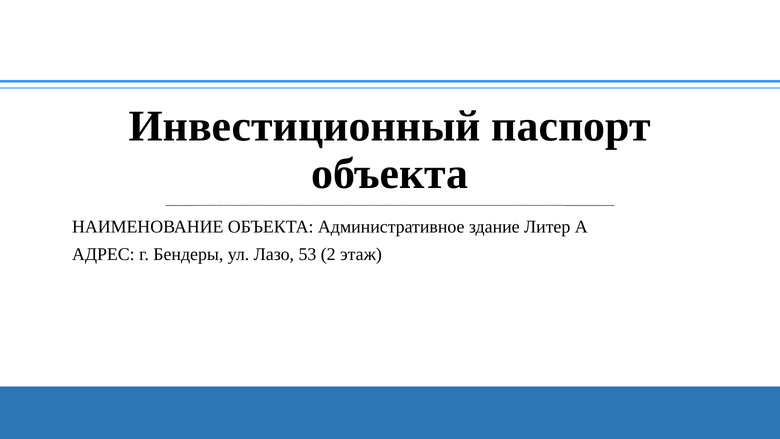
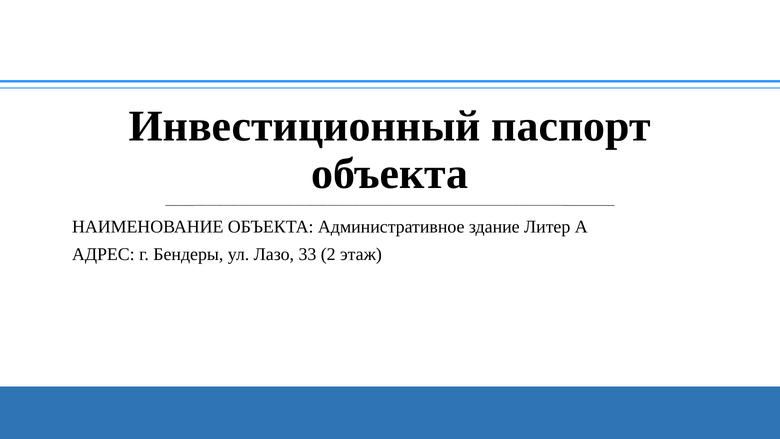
53: 53 -> 33
